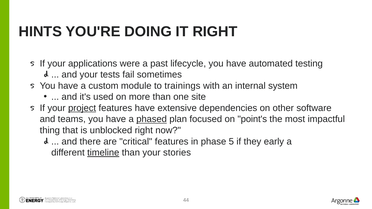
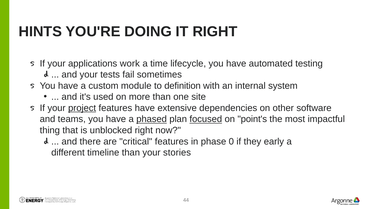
were: were -> work
past: past -> time
trainings: trainings -> definition
focused underline: none -> present
5: 5 -> 0
timeline underline: present -> none
